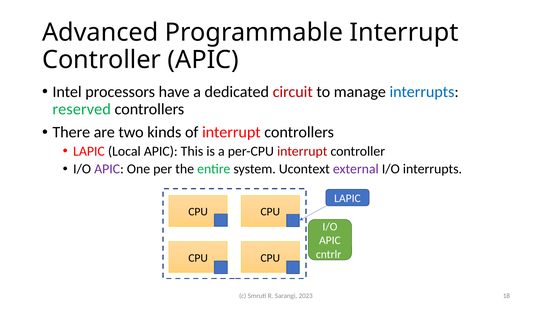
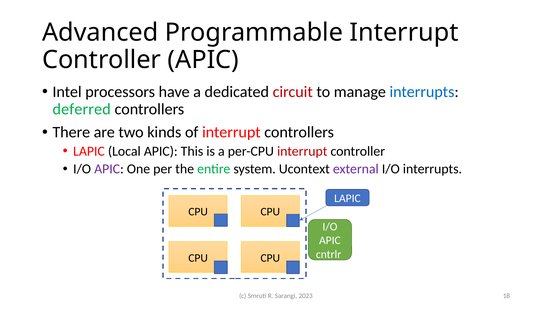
reserved: reserved -> deferred
